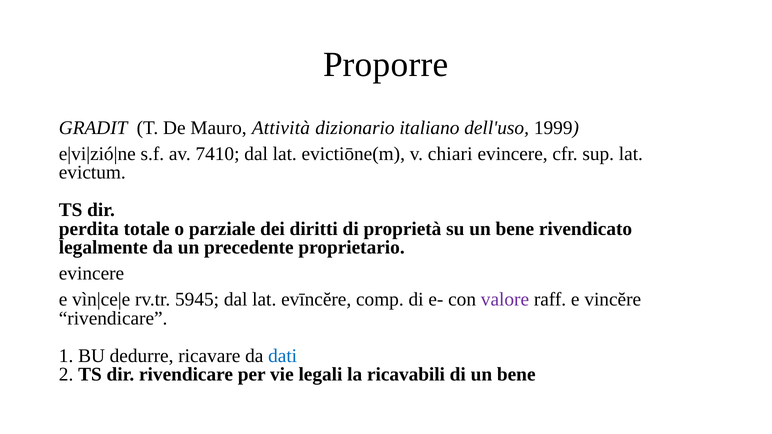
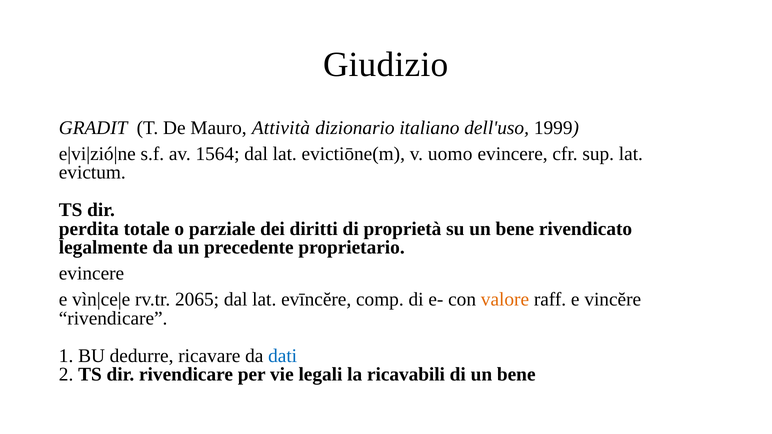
Proporre: Proporre -> Giudizio
7410: 7410 -> 1564
chiari: chiari -> uomo
5945: 5945 -> 2065
valore colour: purple -> orange
